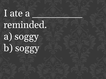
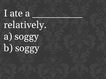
reminded: reminded -> relatively
